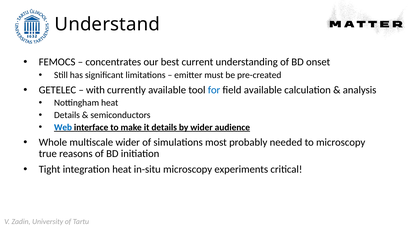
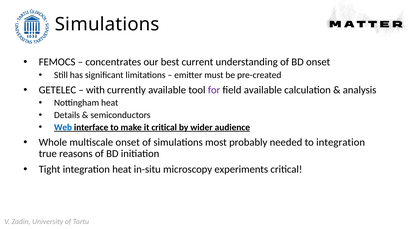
Understand at (107, 24): Understand -> Simulations
for colour: blue -> purple
it details: details -> critical
multiscale wider: wider -> onset
to microscopy: microscopy -> integration
